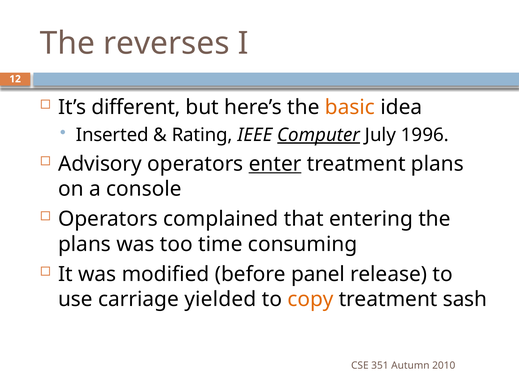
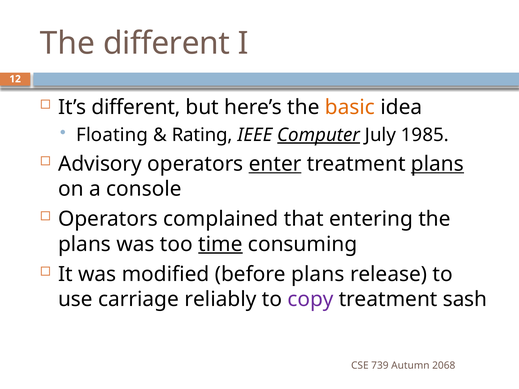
The reverses: reverses -> different
Inserted: Inserted -> Floating
1996: 1996 -> 1985
plans at (437, 164) underline: none -> present
time underline: none -> present
before panel: panel -> plans
yielded: yielded -> reliably
copy colour: orange -> purple
351: 351 -> 739
2010: 2010 -> 2068
